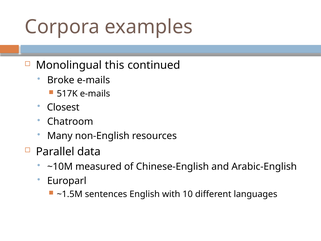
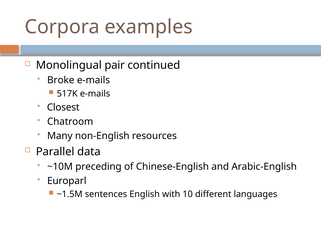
this: this -> pair
measured: measured -> preceding
